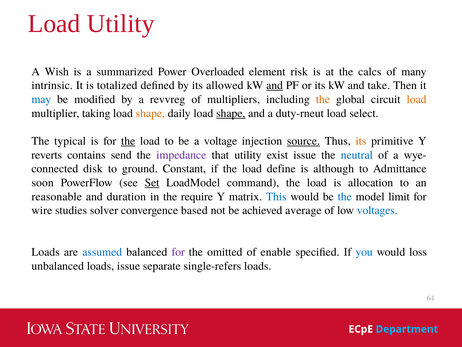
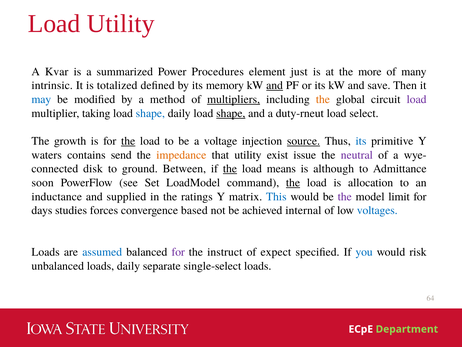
Wish: Wish -> Kvar
Overloaded: Overloaded -> Procedures
risk: risk -> just
calcs: calcs -> more
allowed: allowed -> memory
take: take -> save
revvreg: revvreg -> method
multipliers underline: none -> present
load at (417, 99) colour: orange -> purple
shape at (150, 113) colour: orange -> blue
typical: typical -> growth
its at (361, 141) colour: orange -> blue
reverts: reverts -> waters
impedance colour: purple -> orange
neutral colour: blue -> purple
Constant: Constant -> Between
the at (230, 169) underline: none -> present
define: define -> means
Set underline: present -> none
the at (293, 182) underline: none -> present
reasonable: reasonable -> inductance
duration: duration -> supplied
require: require -> ratings
the at (345, 196) colour: blue -> purple
wire: wire -> days
solver: solver -> forces
average: average -> internal
omitted: omitted -> instruct
enable: enable -> expect
loss: loss -> risk
loads issue: issue -> daily
single‐refers: single‐refers -> single‐select
Department colour: light blue -> light green
